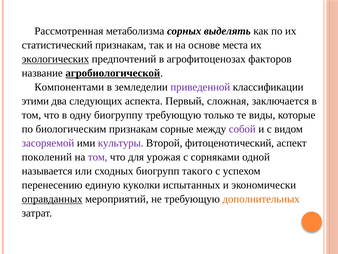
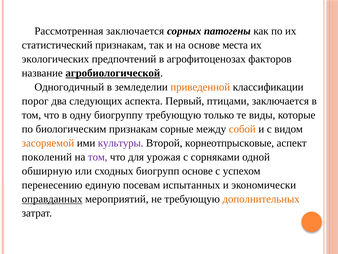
Рассмотренная метаболизма: метаболизма -> заключается
выделять: выделять -> патогены
экологических underline: present -> none
Компонентами: Компонентами -> Одногодичный
приведенной colour: purple -> orange
этими: этими -> порог
сложная: сложная -> птицами
собой colour: purple -> orange
засоряемой colour: purple -> orange
фитоценотический: фитоценотический -> корнеотпрысковые
называется: называется -> обширную
биогрупп такого: такого -> основе
куколки: куколки -> посевам
